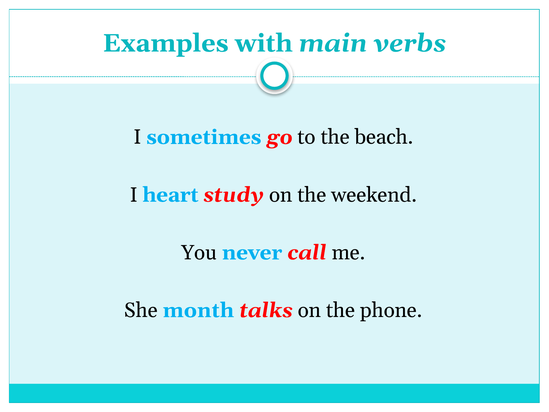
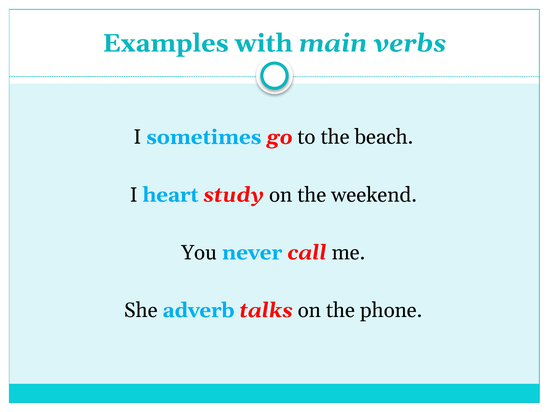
month: month -> adverb
